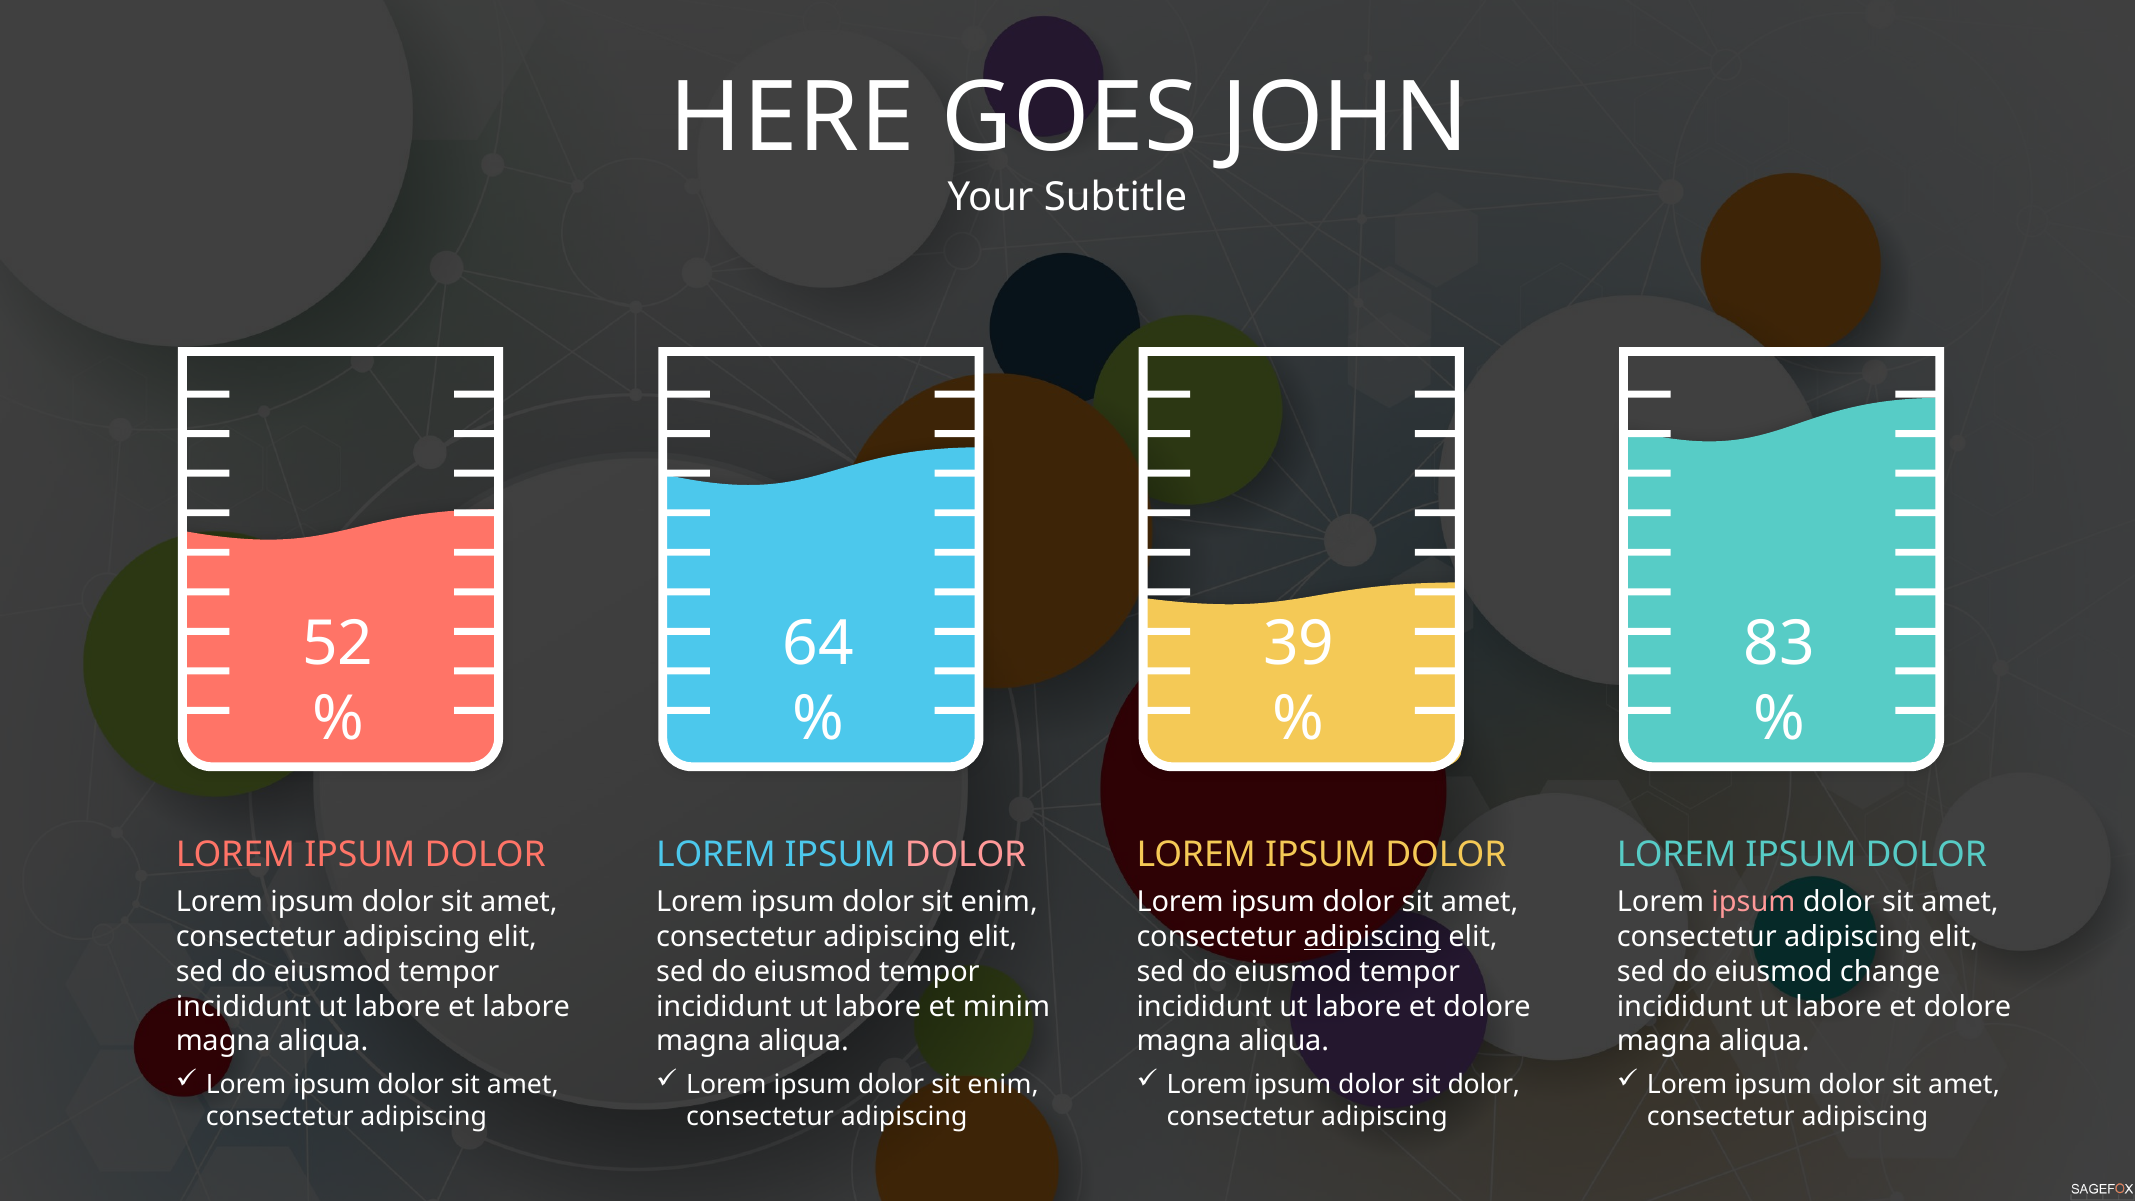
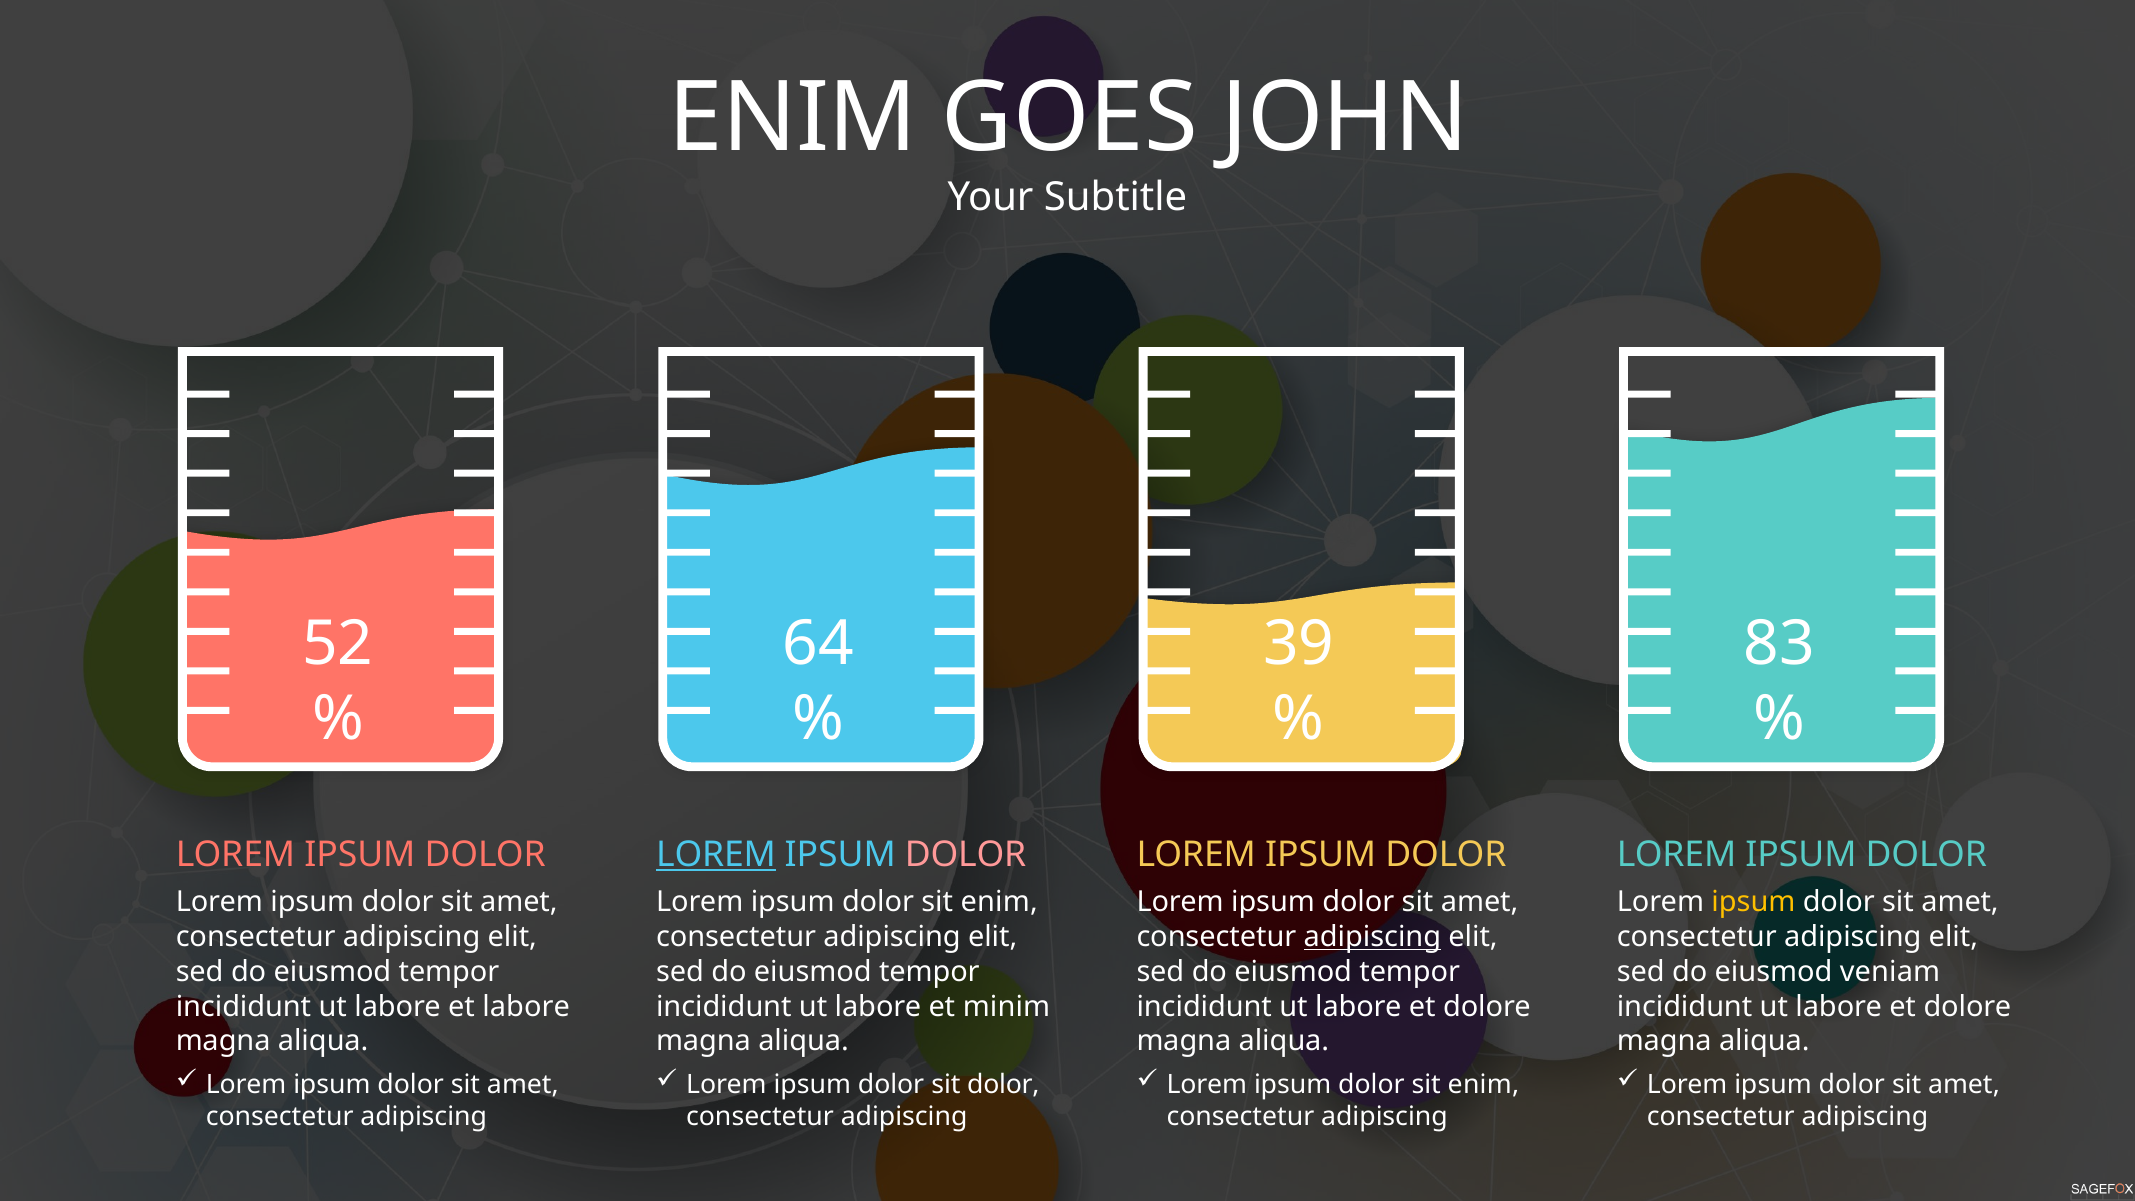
HERE at (792, 119): HERE -> ENIM
LOREM at (716, 855) underline: none -> present
ipsum at (1753, 902) colour: pink -> yellow
change: change -> veniam
enim at (1003, 1085): enim -> dolor
dolor at (1484, 1085): dolor -> enim
